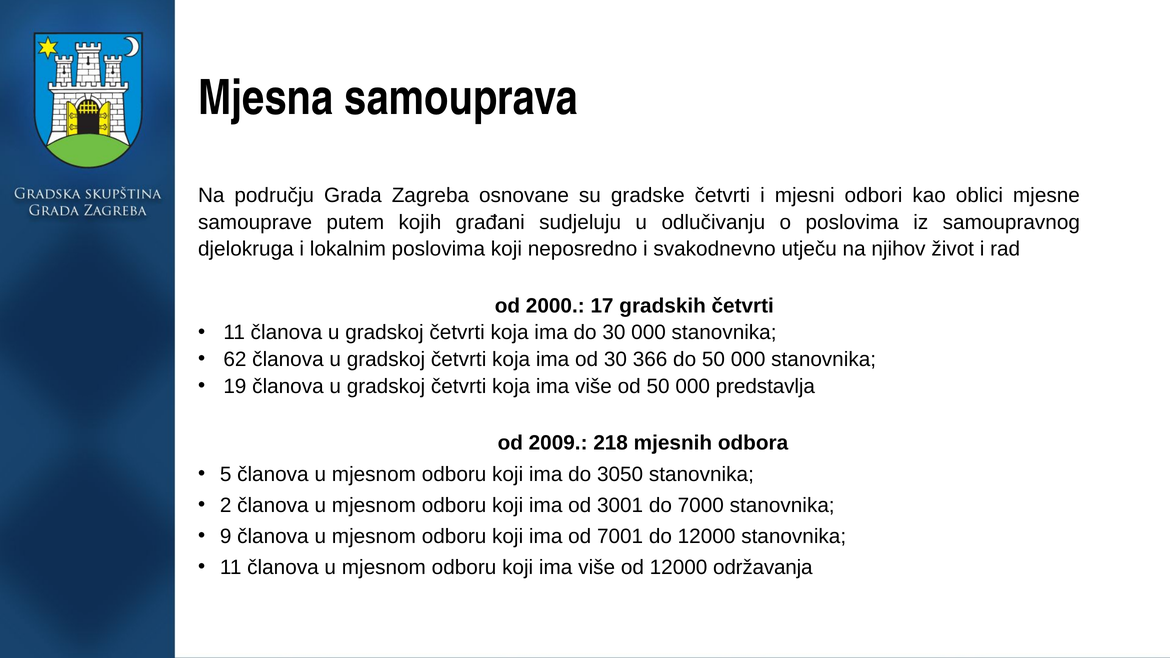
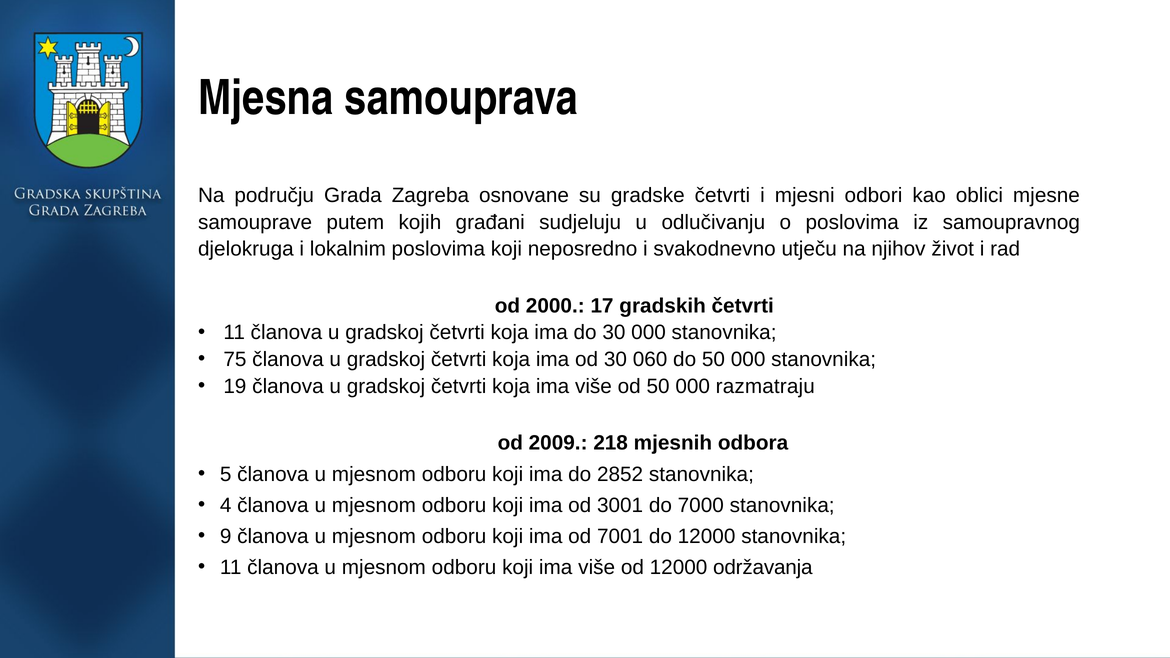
62: 62 -> 75
366: 366 -> 060
predstavlja: predstavlja -> razmatraju
3050: 3050 -> 2852
2: 2 -> 4
